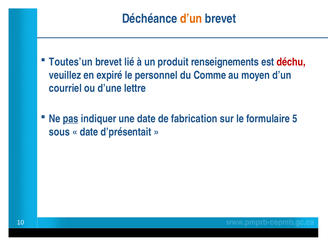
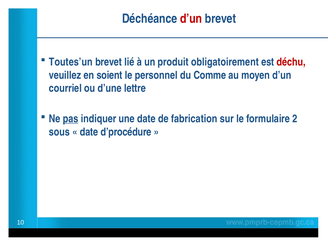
d’un at (191, 19) colour: orange -> red
renseignements: renseignements -> obligatoirement
expiré: expiré -> soient
5: 5 -> 2
d’présentait: d’présentait -> d’procédure
